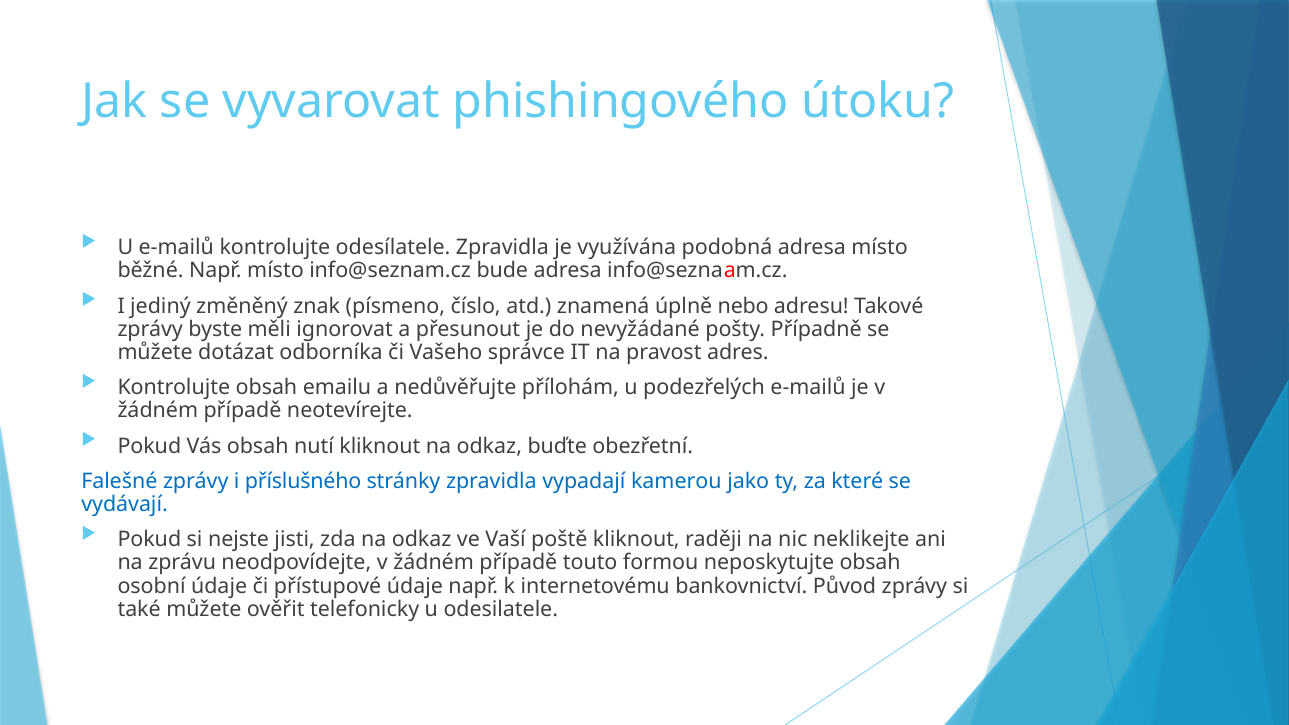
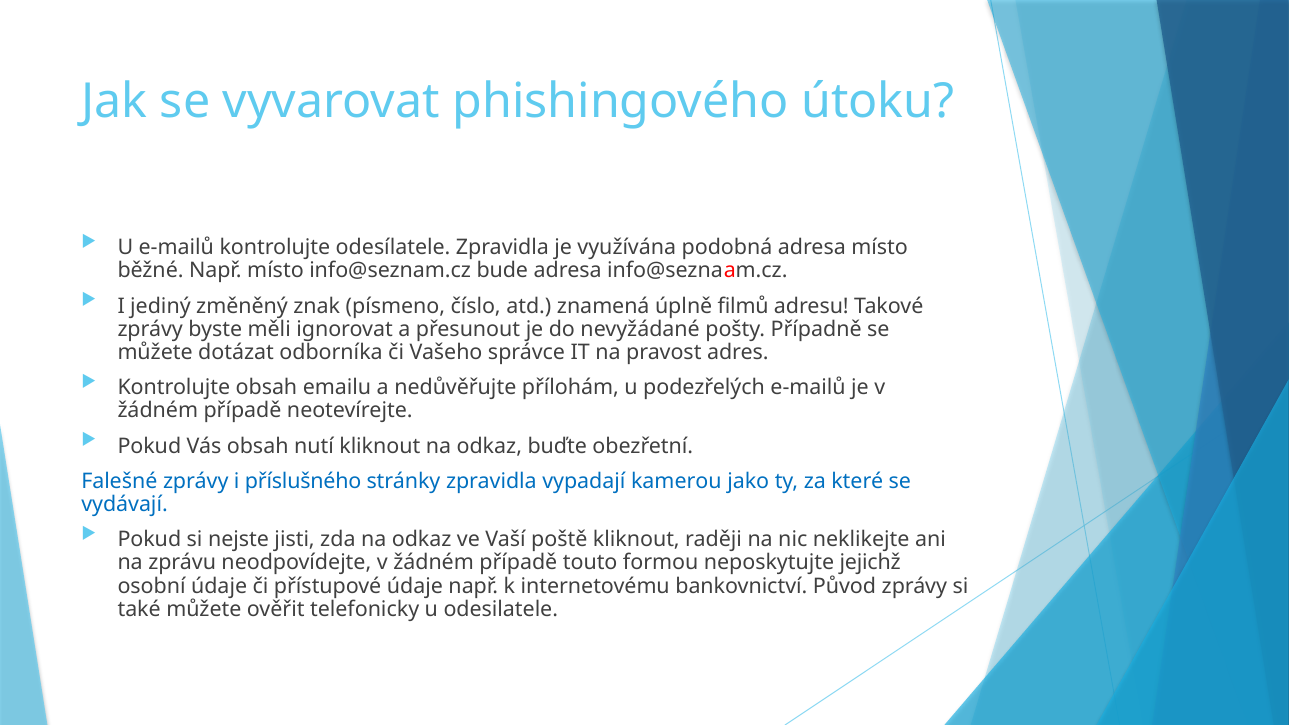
nebo: nebo -> filmů
neposkytujte obsah: obsah -> jejichž
